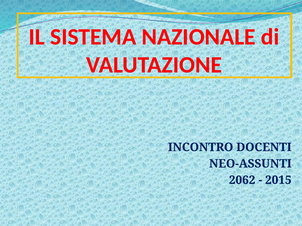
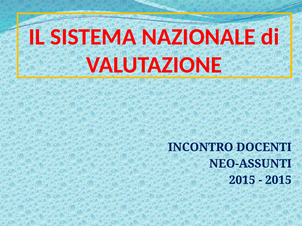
2062 at (242, 180): 2062 -> 2015
